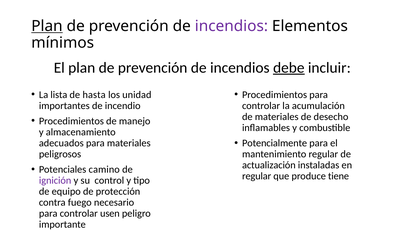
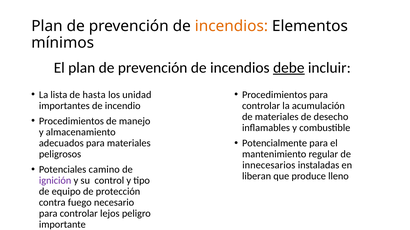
Plan at (47, 26) underline: present -> none
incendios at (231, 26) colour: purple -> orange
actualización: actualización -> innecesarios
regular at (257, 177): regular -> liberan
tiene: tiene -> lleno
usen: usen -> lejos
